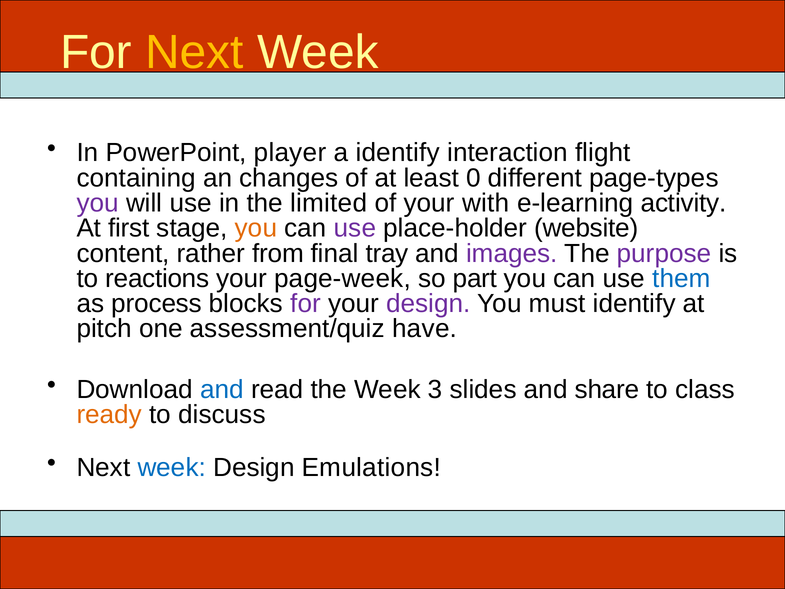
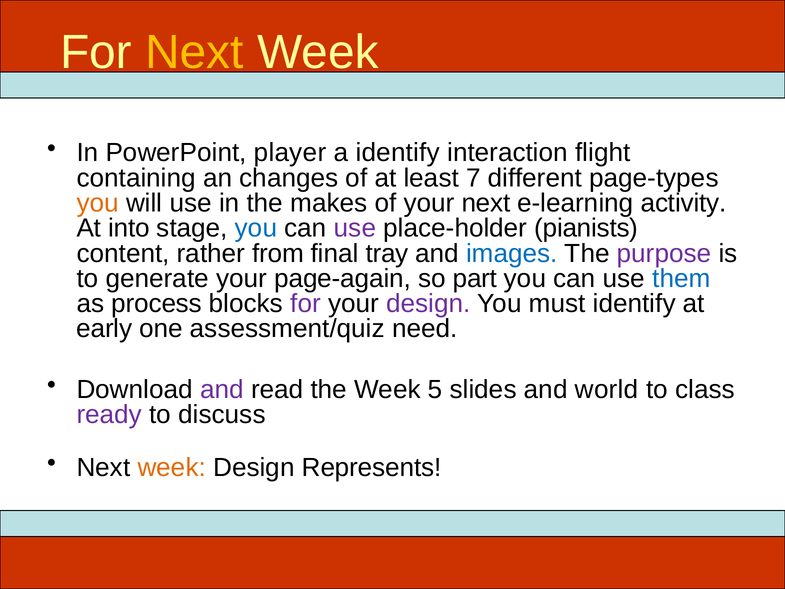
0: 0 -> 7
you at (98, 203) colour: purple -> orange
limited: limited -> makes
your with: with -> next
first: first -> into
you at (256, 228) colour: orange -> blue
website: website -> pianists
images colour: purple -> blue
reactions: reactions -> generate
page-week: page-week -> page-again
pitch: pitch -> early
have: have -> need
and at (222, 389) colour: blue -> purple
3: 3 -> 5
share: share -> world
ready colour: orange -> purple
week at (172, 468) colour: blue -> orange
Emulations: Emulations -> Represents
